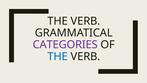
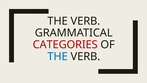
CATEGORIES colour: purple -> red
